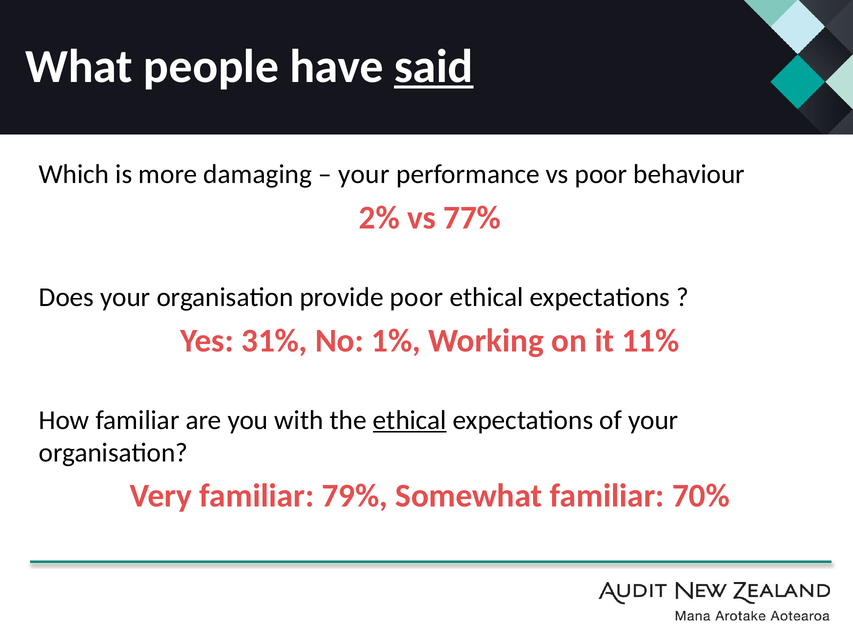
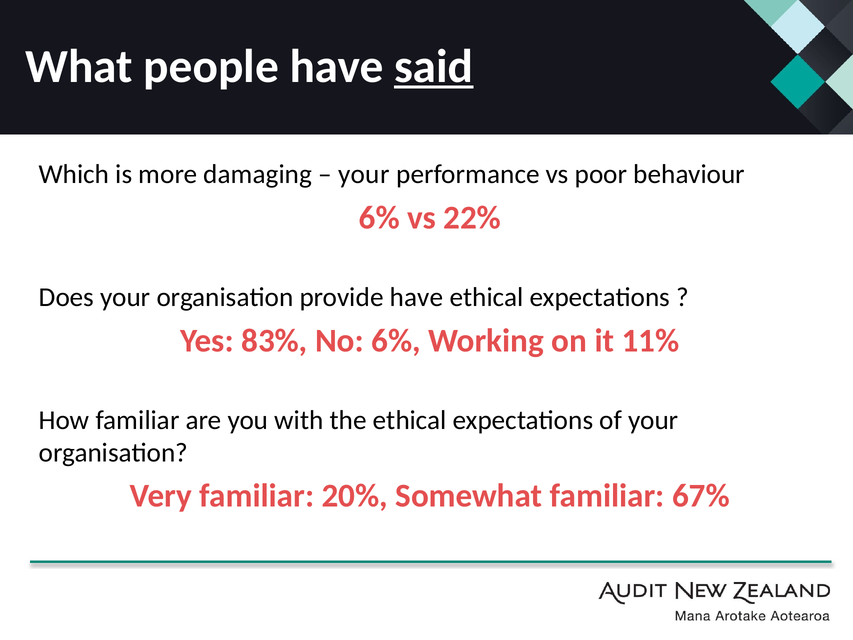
2% at (379, 218): 2% -> 6%
77%: 77% -> 22%
provide poor: poor -> have
31%: 31% -> 83%
No 1%: 1% -> 6%
ethical at (410, 420) underline: present -> none
79%: 79% -> 20%
70%: 70% -> 67%
